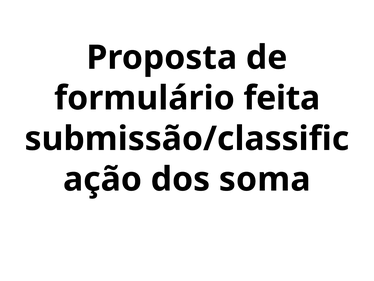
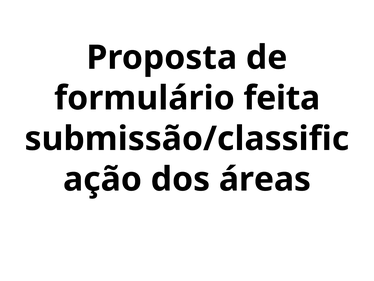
soma: soma -> áreas
